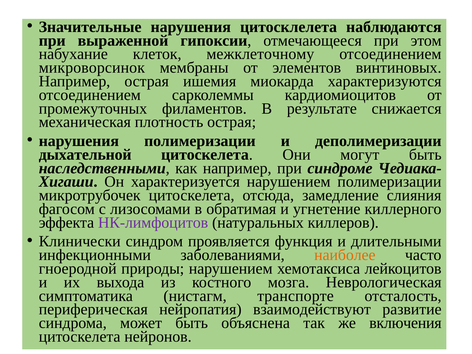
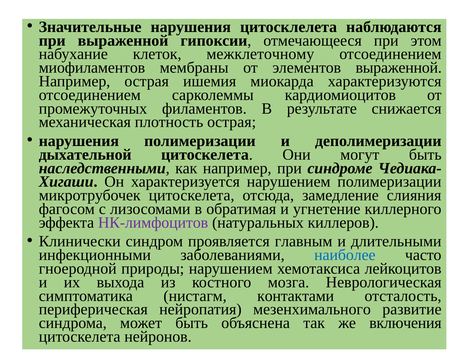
микроворсинок: микроворсинок -> миофиламентов
элементов винтиновых: винтиновых -> выраженной
функция: функция -> главным
наиболее colour: orange -> blue
транспорте: транспорте -> контактами
взаимодействуют: взаимодействуют -> мезенхимального
